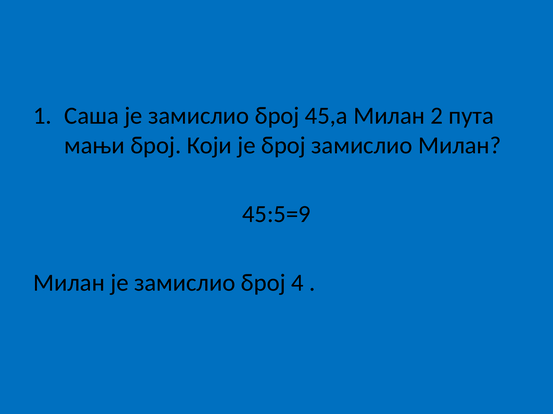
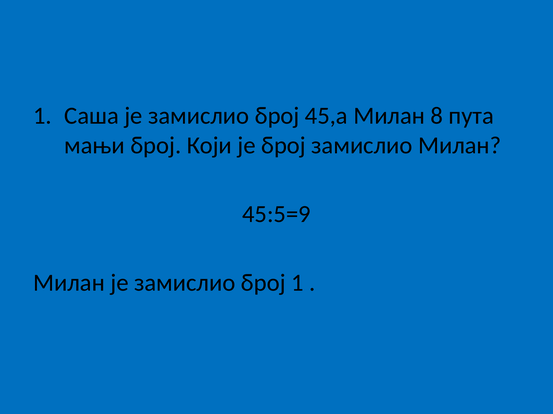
2: 2 -> 8
број 4: 4 -> 1
